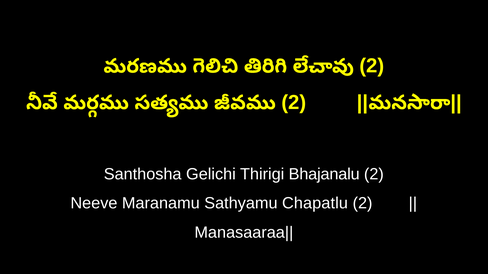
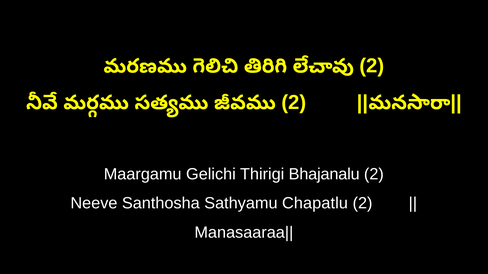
Santhosha: Santhosha -> Maargamu
Maranamu: Maranamu -> Santhosha
